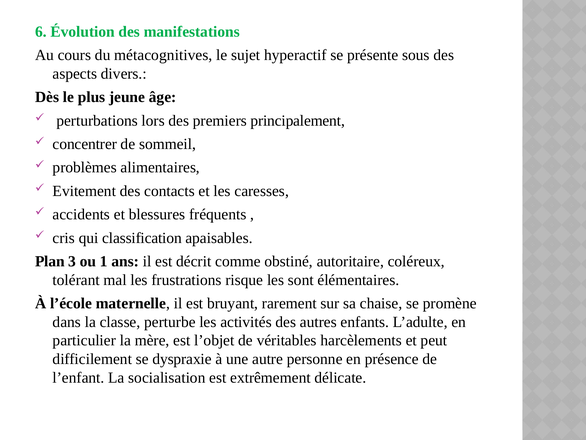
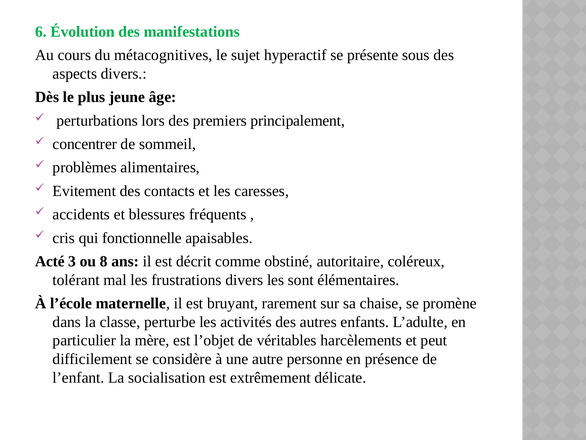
classification: classification -> fonctionnelle
Plan: Plan -> Acté
1: 1 -> 8
frustrations risque: risque -> divers
dyspraxie: dyspraxie -> considère
